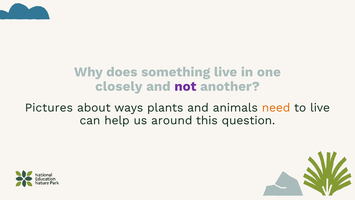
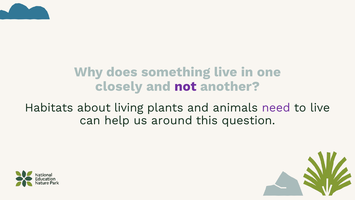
Pictures: Pictures -> Habitats
ways: ways -> living
need colour: orange -> purple
